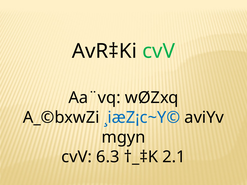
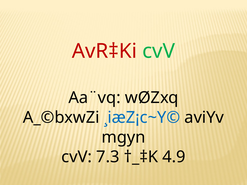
AvR‡Ki colour: black -> red
6.3: 6.3 -> 7.3
2.1: 2.1 -> 4.9
